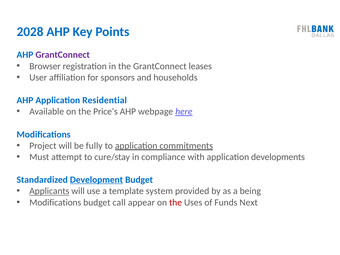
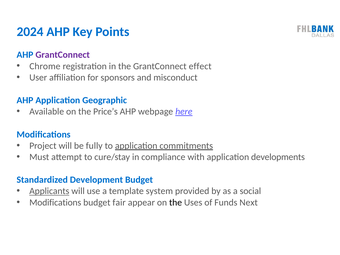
2028: 2028 -> 2024
Browser: Browser -> Chrome
leases: leases -> effect
households: households -> misconduct
Residential: Residential -> Geographic
Development underline: present -> none
being: being -> social
call: call -> fair
the at (176, 202) colour: red -> black
